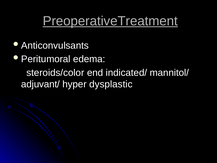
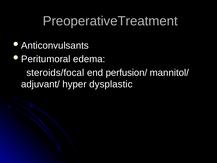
PreoperativeTreatment underline: present -> none
steroids/color: steroids/color -> steroids/focal
indicated/: indicated/ -> perfusion/
